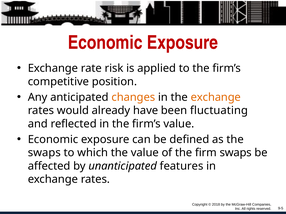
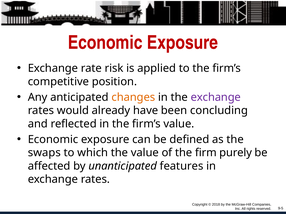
exchange at (216, 97) colour: orange -> purple
fluctuating: fluctuating -> concluding
firm swaps: swaps -> purely
